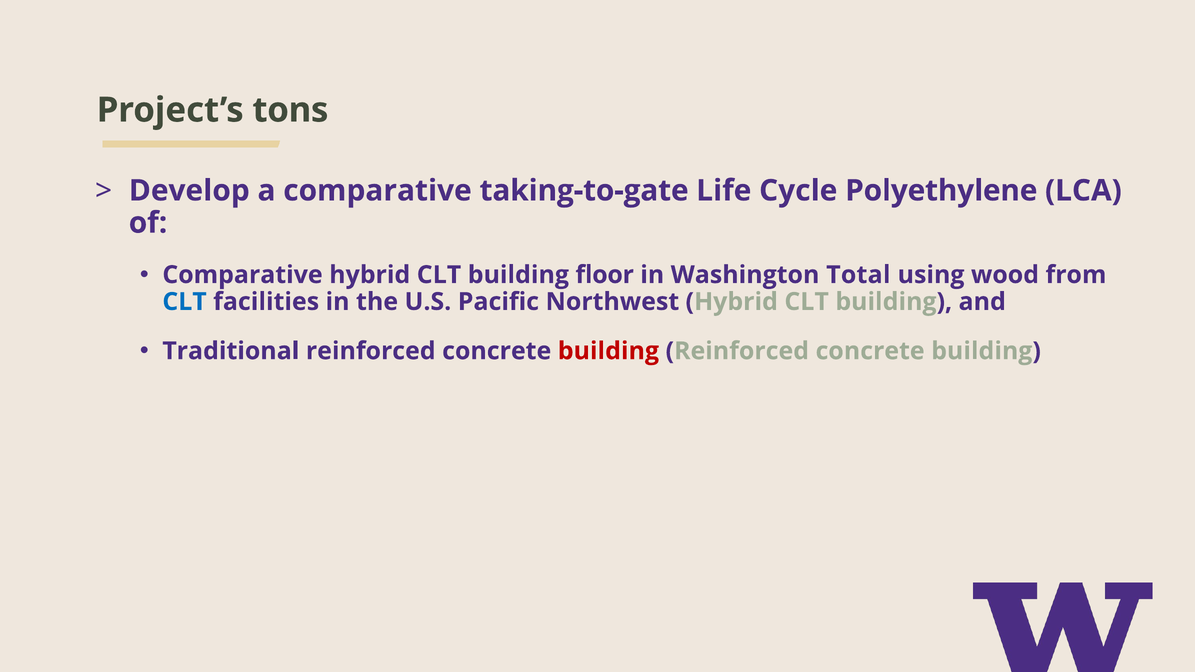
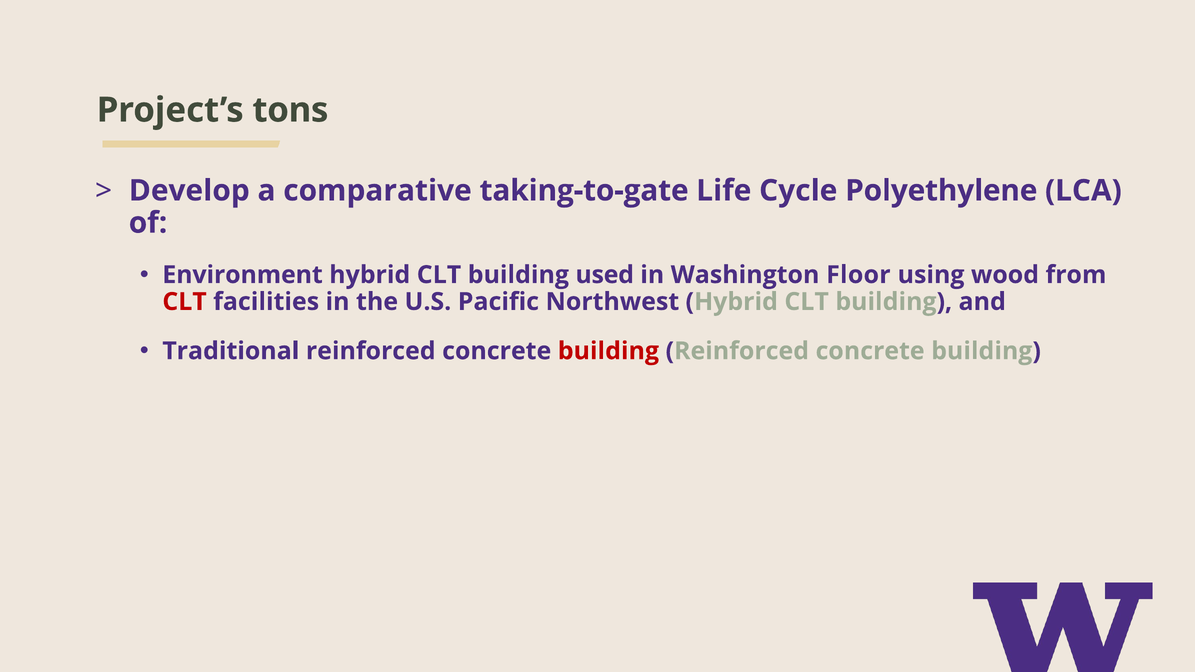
Comparative at (242, 275): Comparative -> Environment
floor: floor -> used
Total: Total -> Floor
CLT at (185, 302) colour: blue -> red
